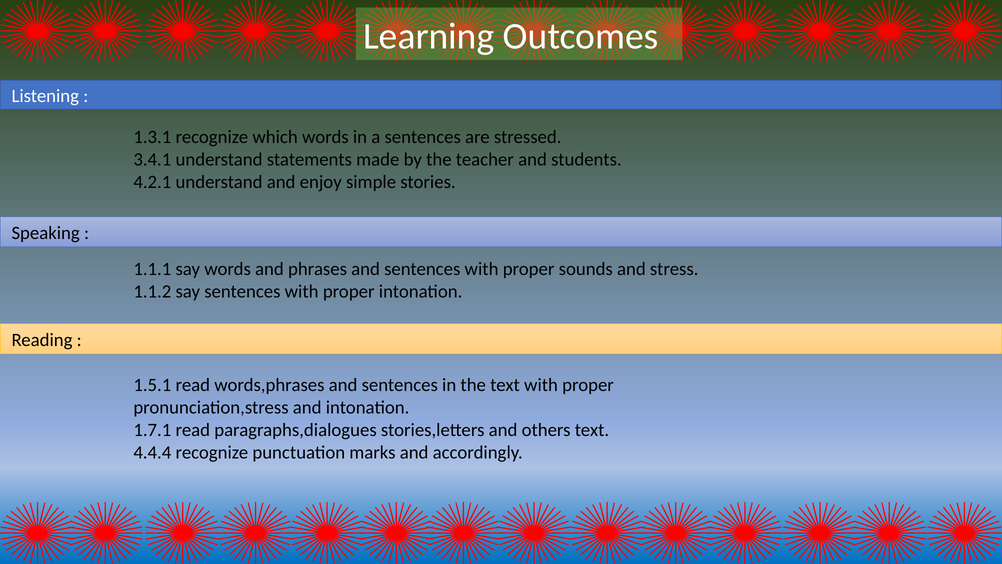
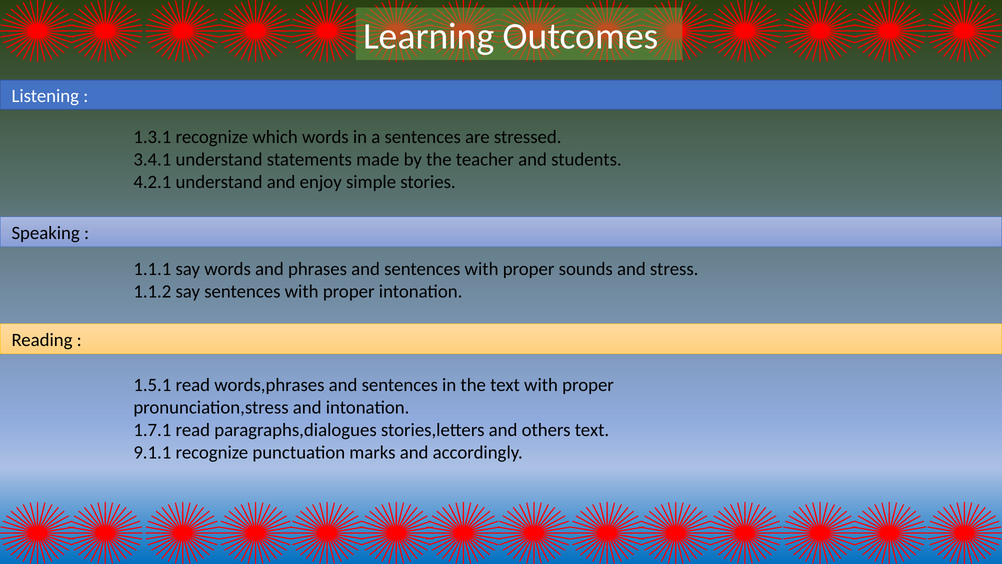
4.4.4: 4.4.4 -> 9.1.1
